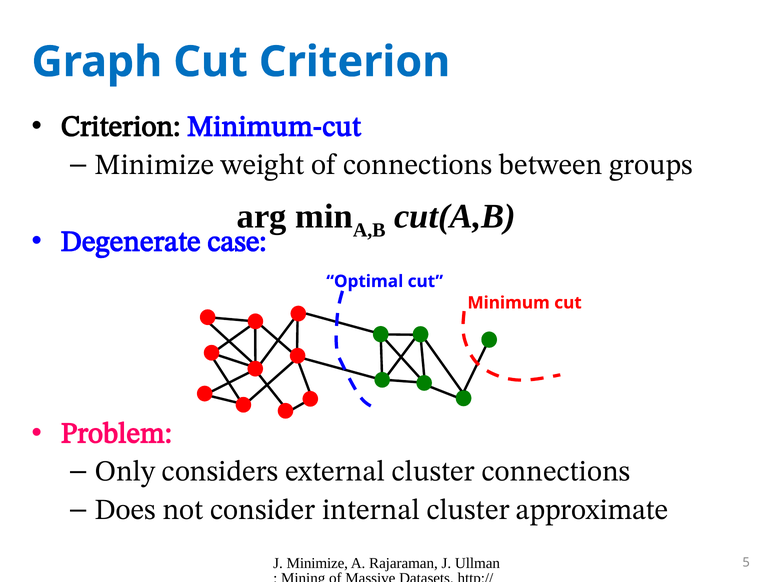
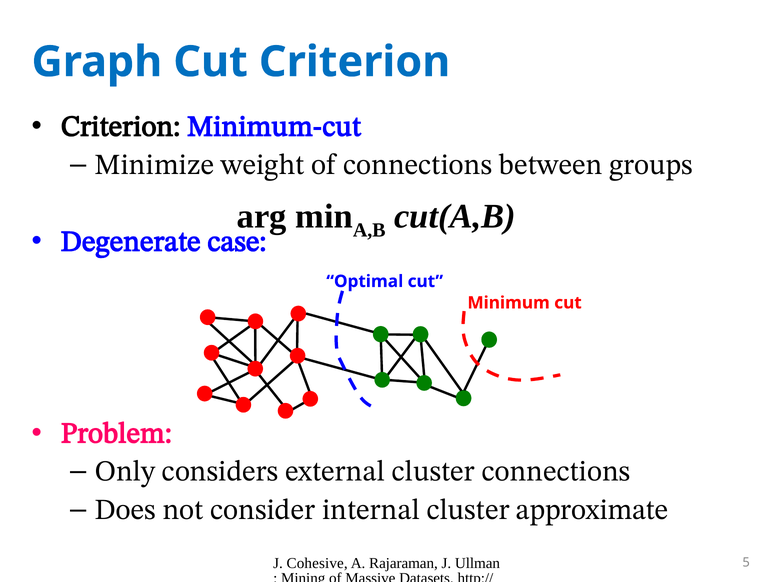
Minimize at (317, 564): Minimize -> Cohesive
